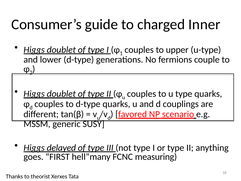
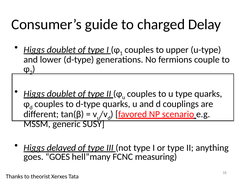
Inner: Inner -> Delay
goes FIRST: FIRST -> GOES
